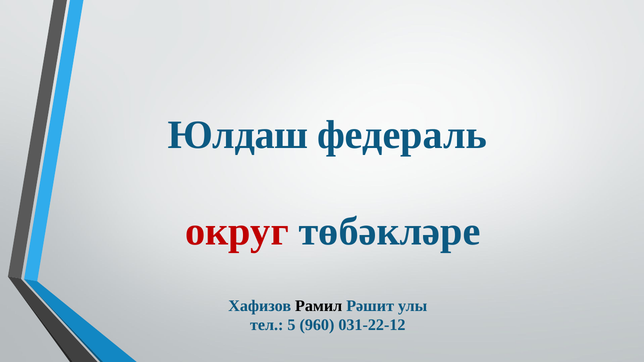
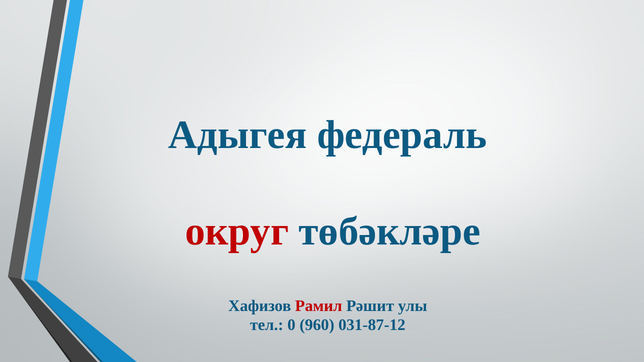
Юлдаш: Юлдаш -> Адыгея
Рамил colour: black -> red
5: 5 -> 0
031-22-12: 031-22-12 -> 031-87-12
